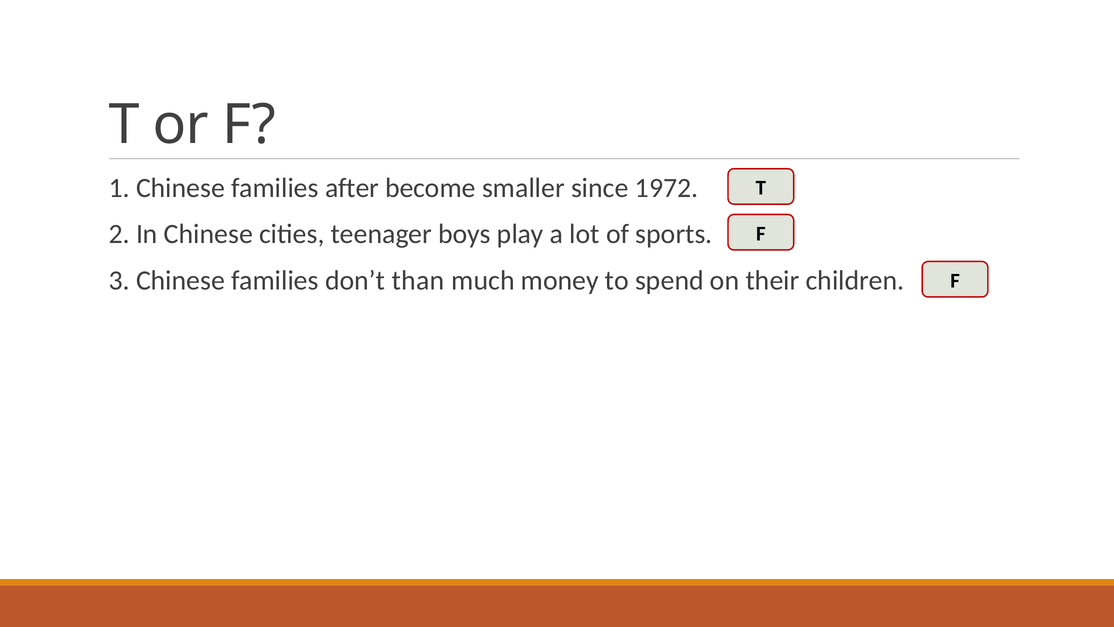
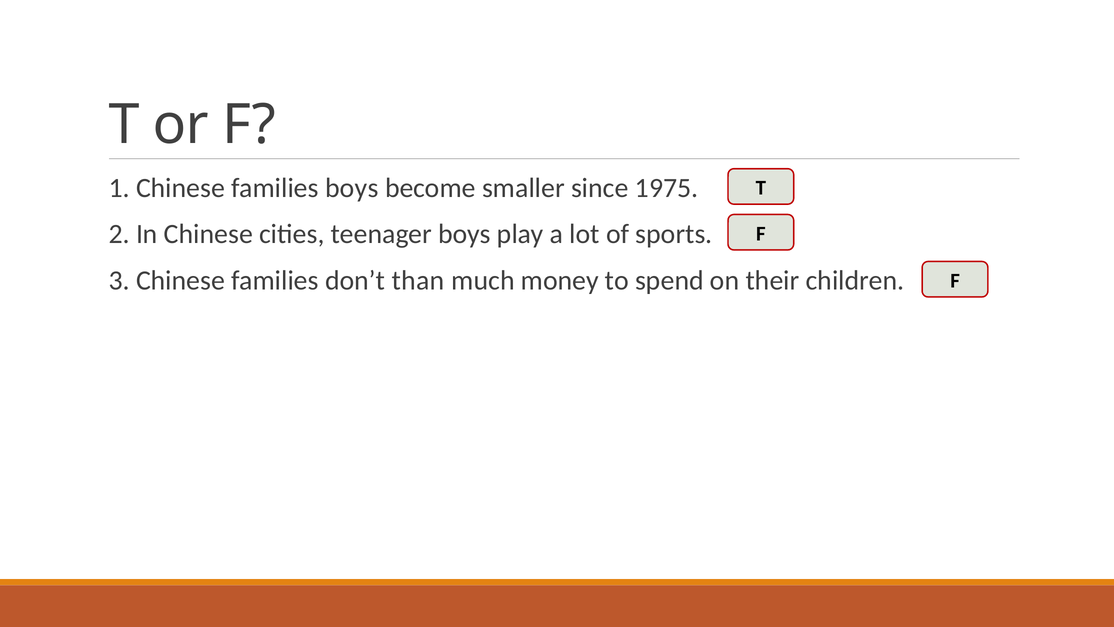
families after: after -> boys
1972: 1972 -> 1975
